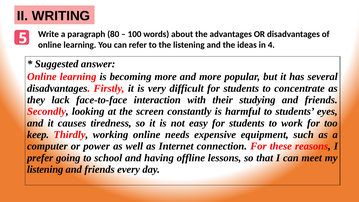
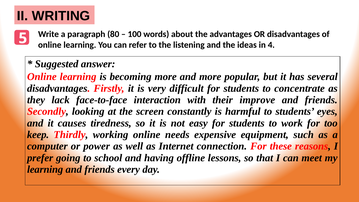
studying: studying -> improve
listening at (45, 169): listening -> learning
